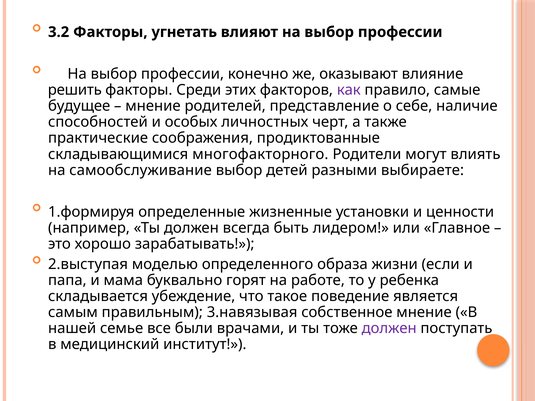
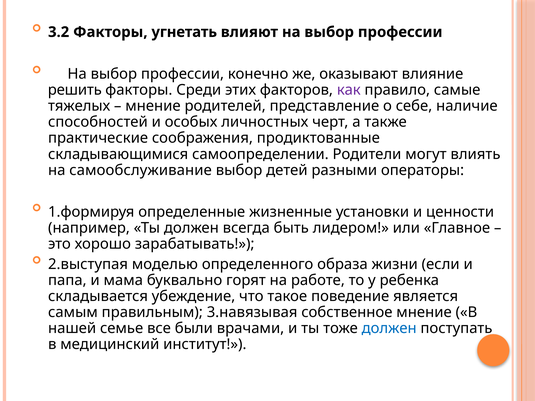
будущее: будущее -> тяжелых
многофакторного: многофакторного -> самоопределении
выбираете: выбираете -> операторы
должен at (389, 328) colour: purple -> blue
